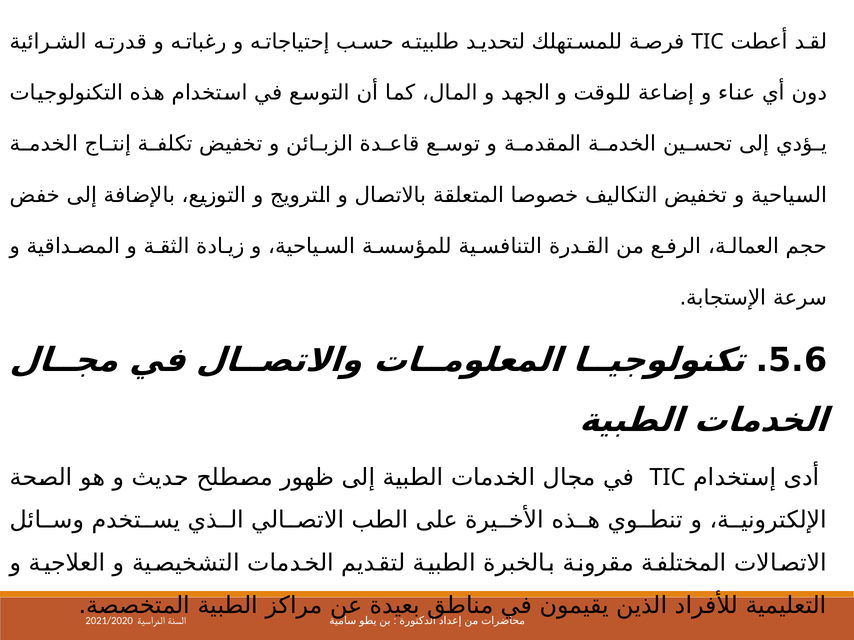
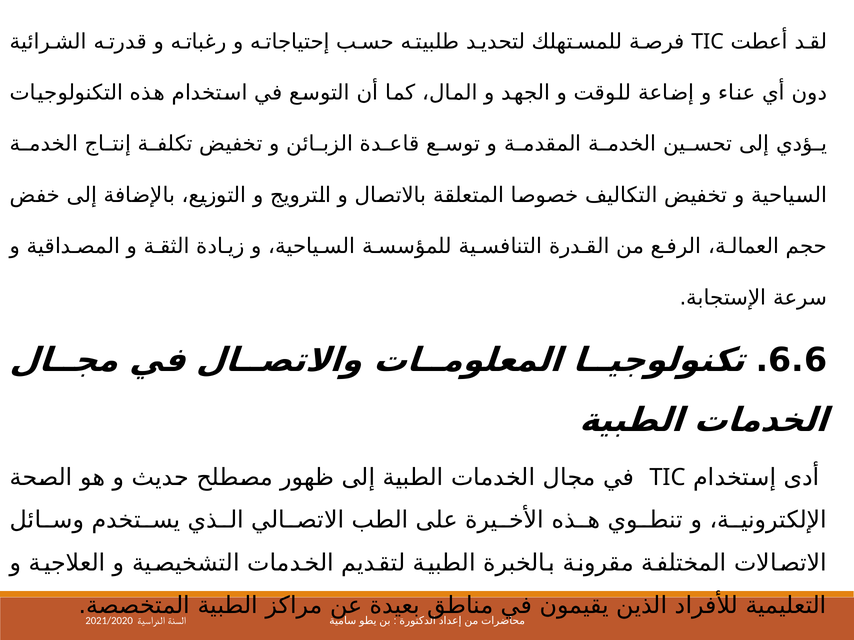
5.6: 5.6 -> 6.6
